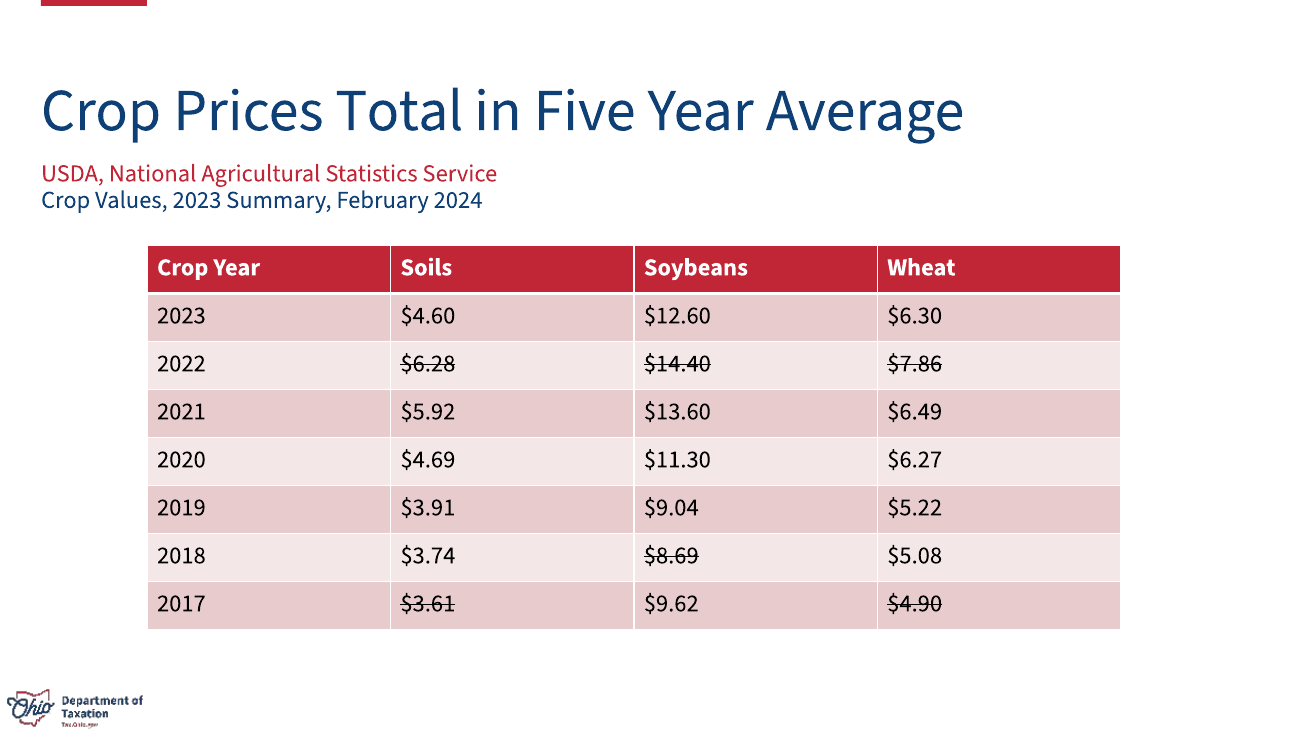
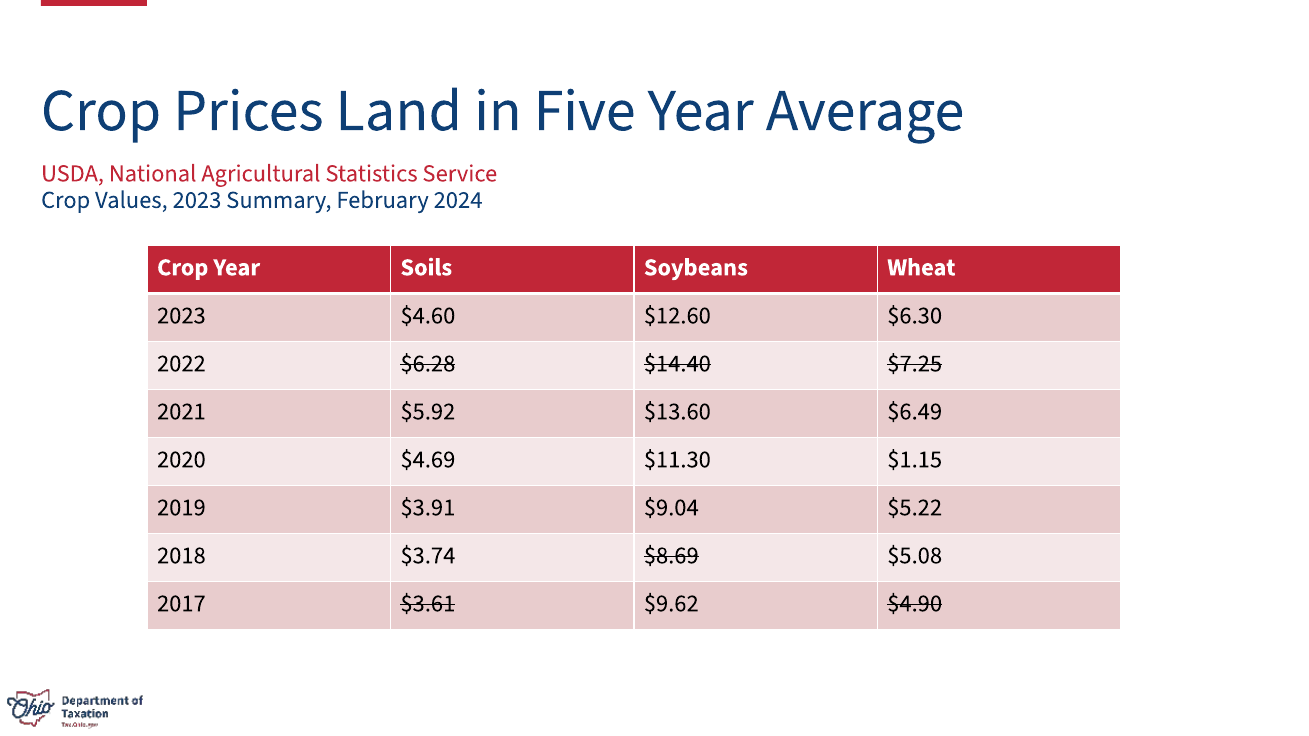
Total: Total -> Land
$7.86: $7.86 -> $7.25
$6.27: $6.27 -> $1.15
